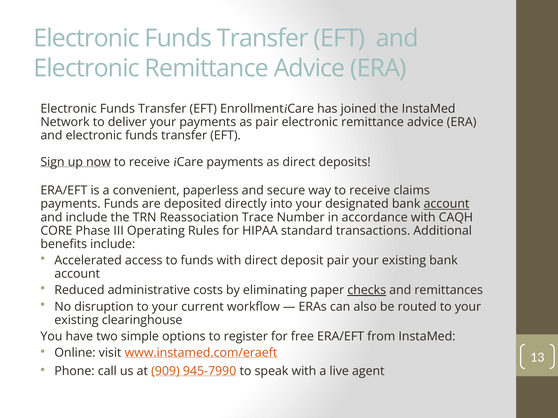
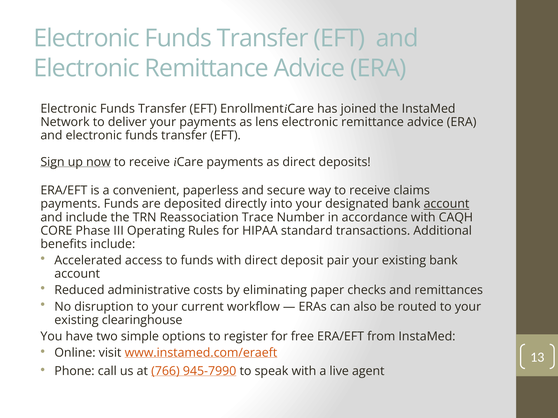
as pair: pair -> lens
checks underline: present -> none
909: 909 -> 766
